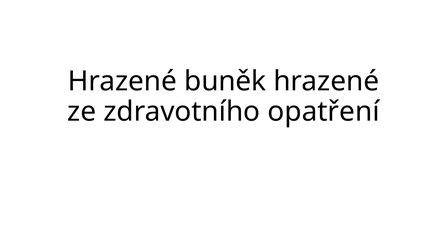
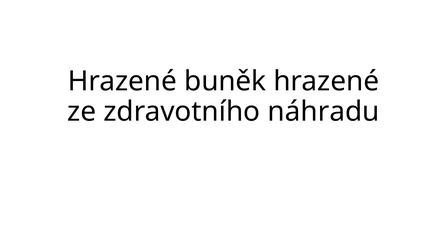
opatření: opatření -> náhradu
